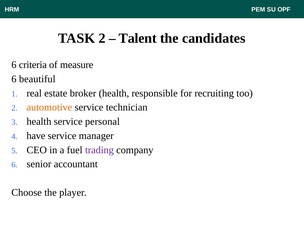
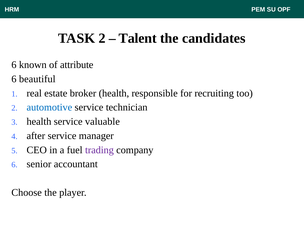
criteria: criteria -> known
measure: measure -> attribute
automotive colour: orange -> blue
personal: personal -> valuable
have: have -> after
